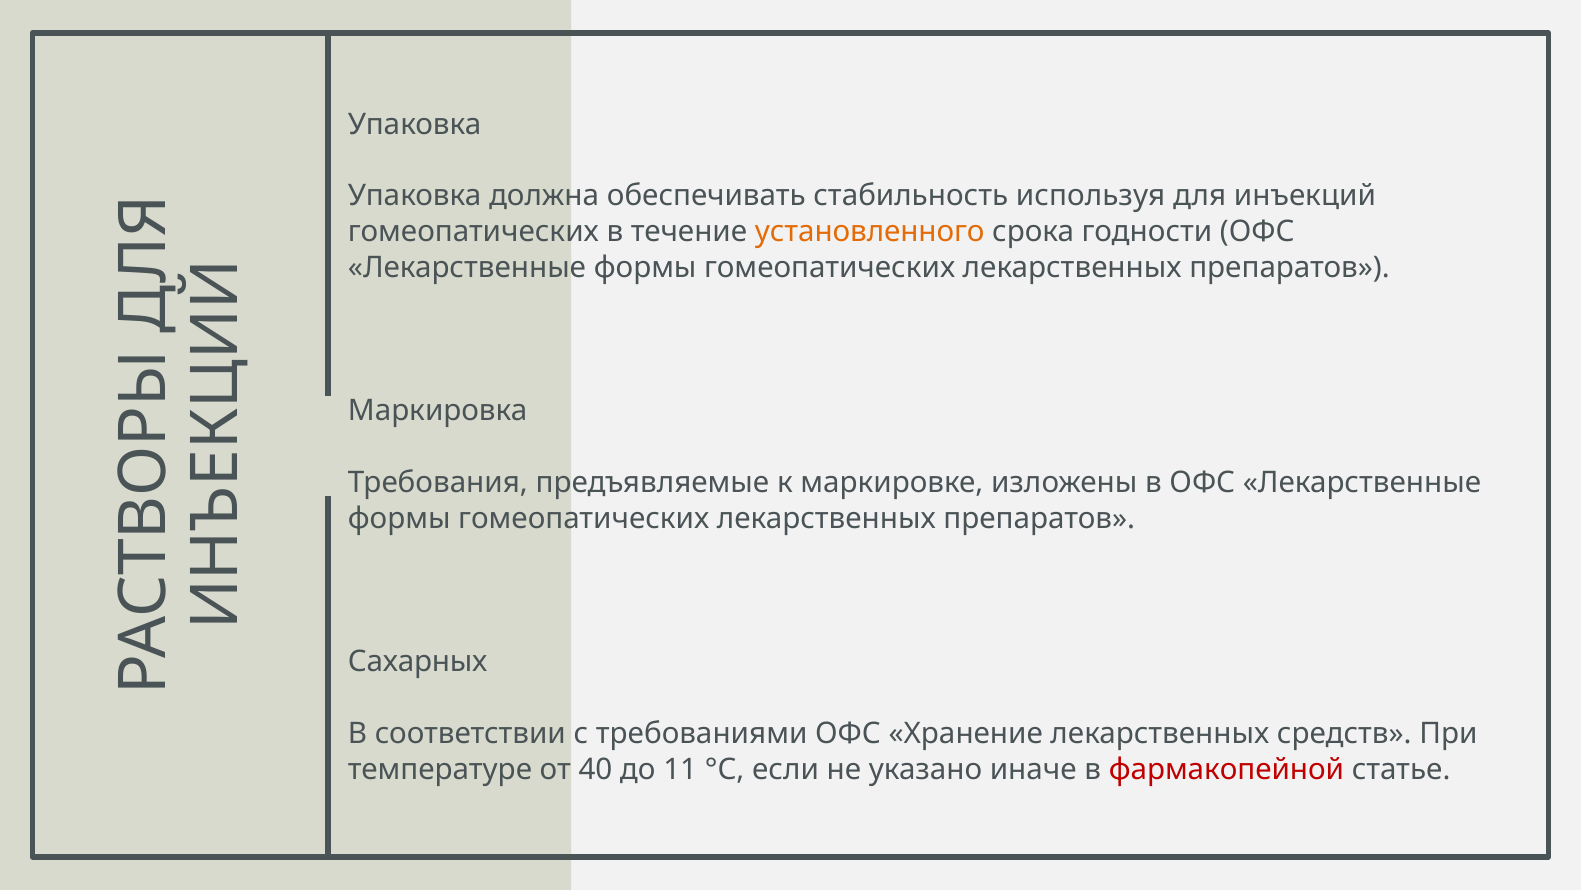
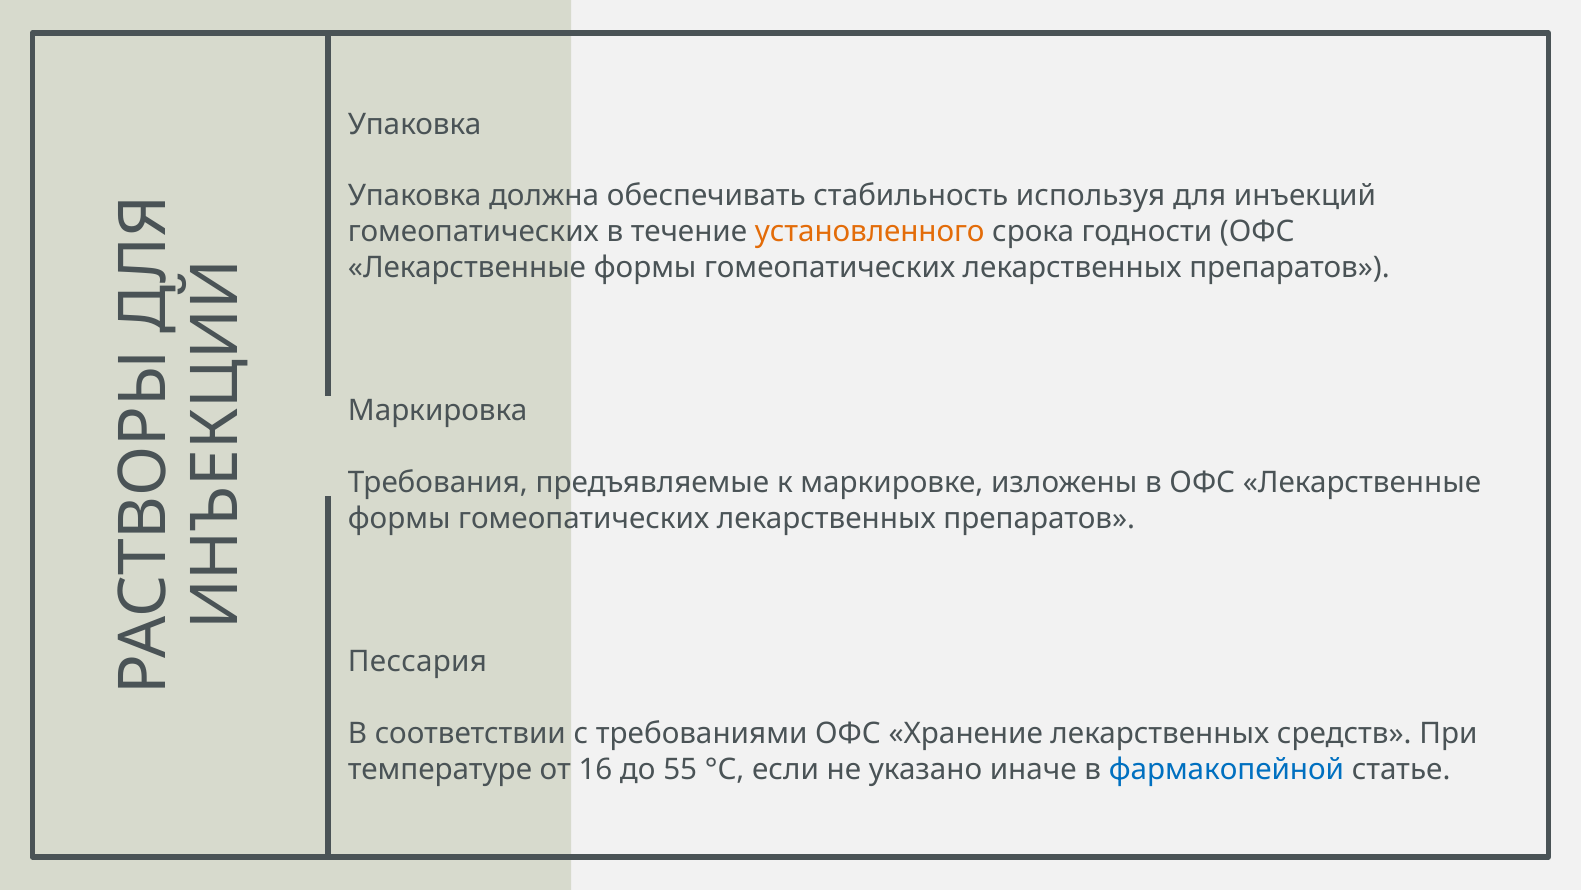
Сахарных: Сахарных -> Пессария
40: 40 -> 16
11: 11 -> 55
фармакопейной colour: red -> blue
